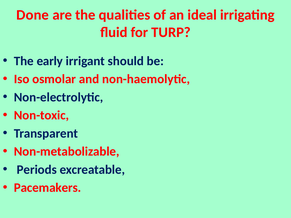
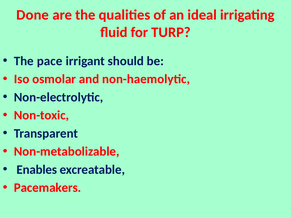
early: early -> pace
Periods: Periods -> Enables
